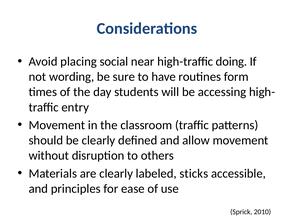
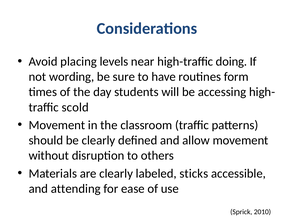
social: social -> levels
entry: entry -> scold
principles: principles -> attending
